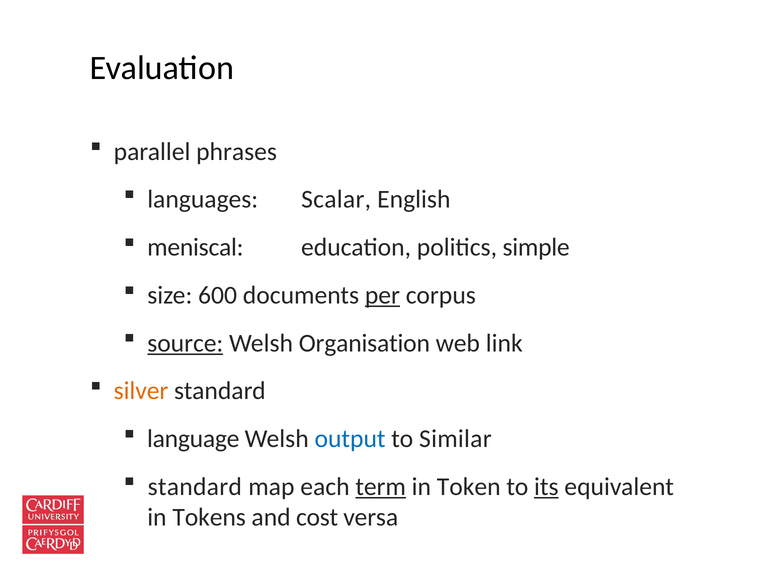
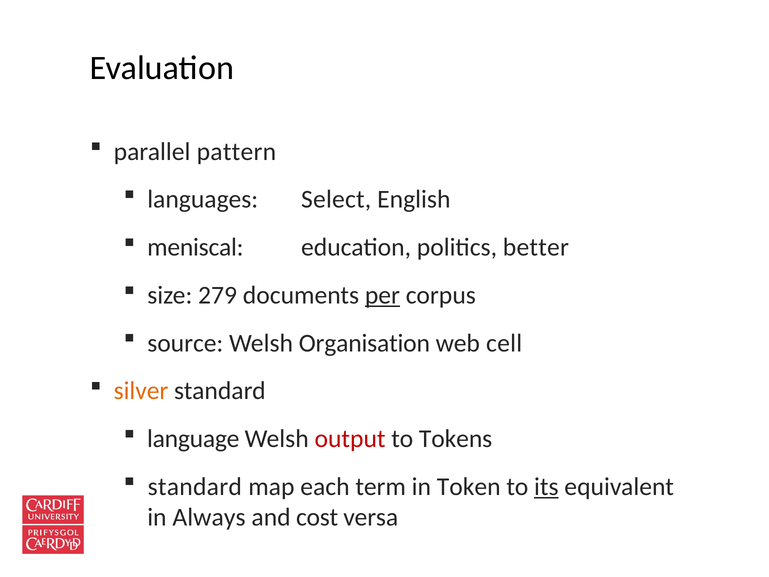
phrases: phrases -> pattern
Scalar: Scalar -> Select
simple: simple -> better
600: 600 -> 279
source underline: present -> none
link: link -> cell
output colour: blue -> red
Similar: Similar -> Tokens
term underline: present -> none
Tokens: Tokens -> Always
